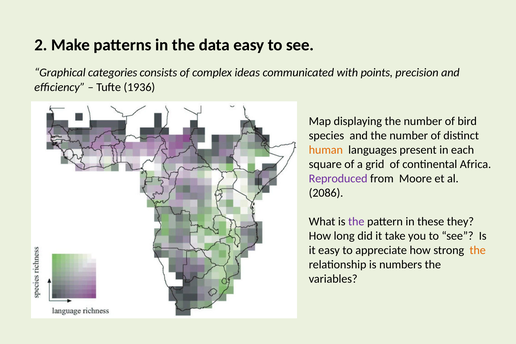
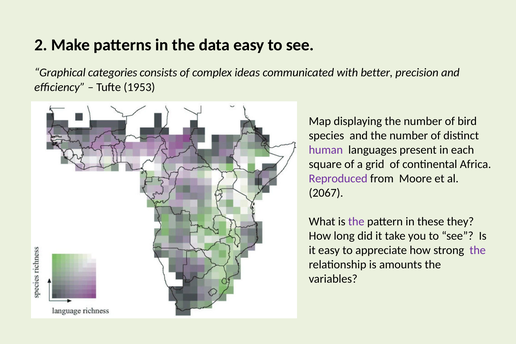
points: points -> better
1936: 1936 -> 1953
human colour: orange -> purple
2086: 2086 -> 2067
the at (478, 250) colour: orange -> purple
numbers: numbers -> amounts
